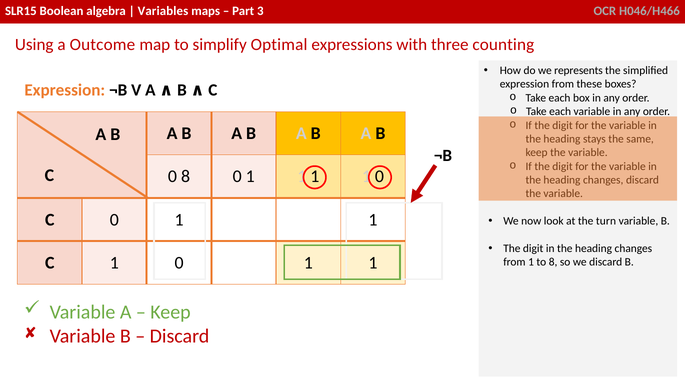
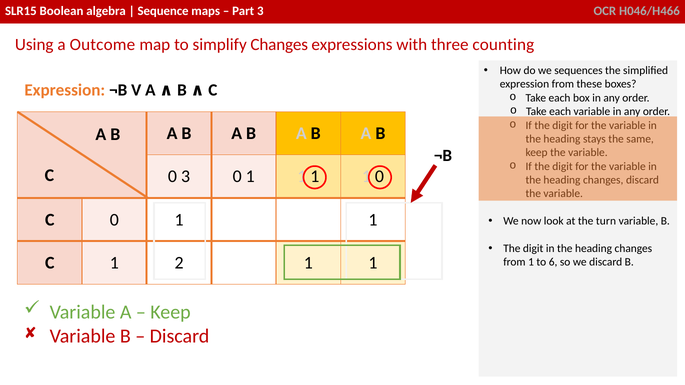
Variables: Variables -> Sequence
simplify Optimal: Optimal -> Changes
represents: represents -> sequences
0 8: 8 -> 3
C 1 0: 0 -> 2
to 8: 8 -> 6
